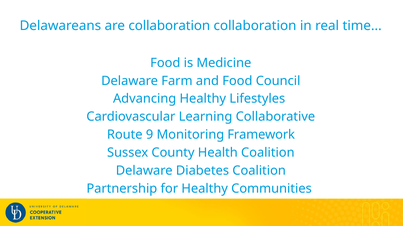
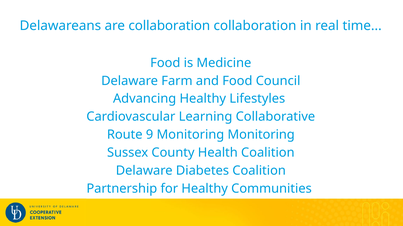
Monitoring Framework: Framework -> Monitoring
